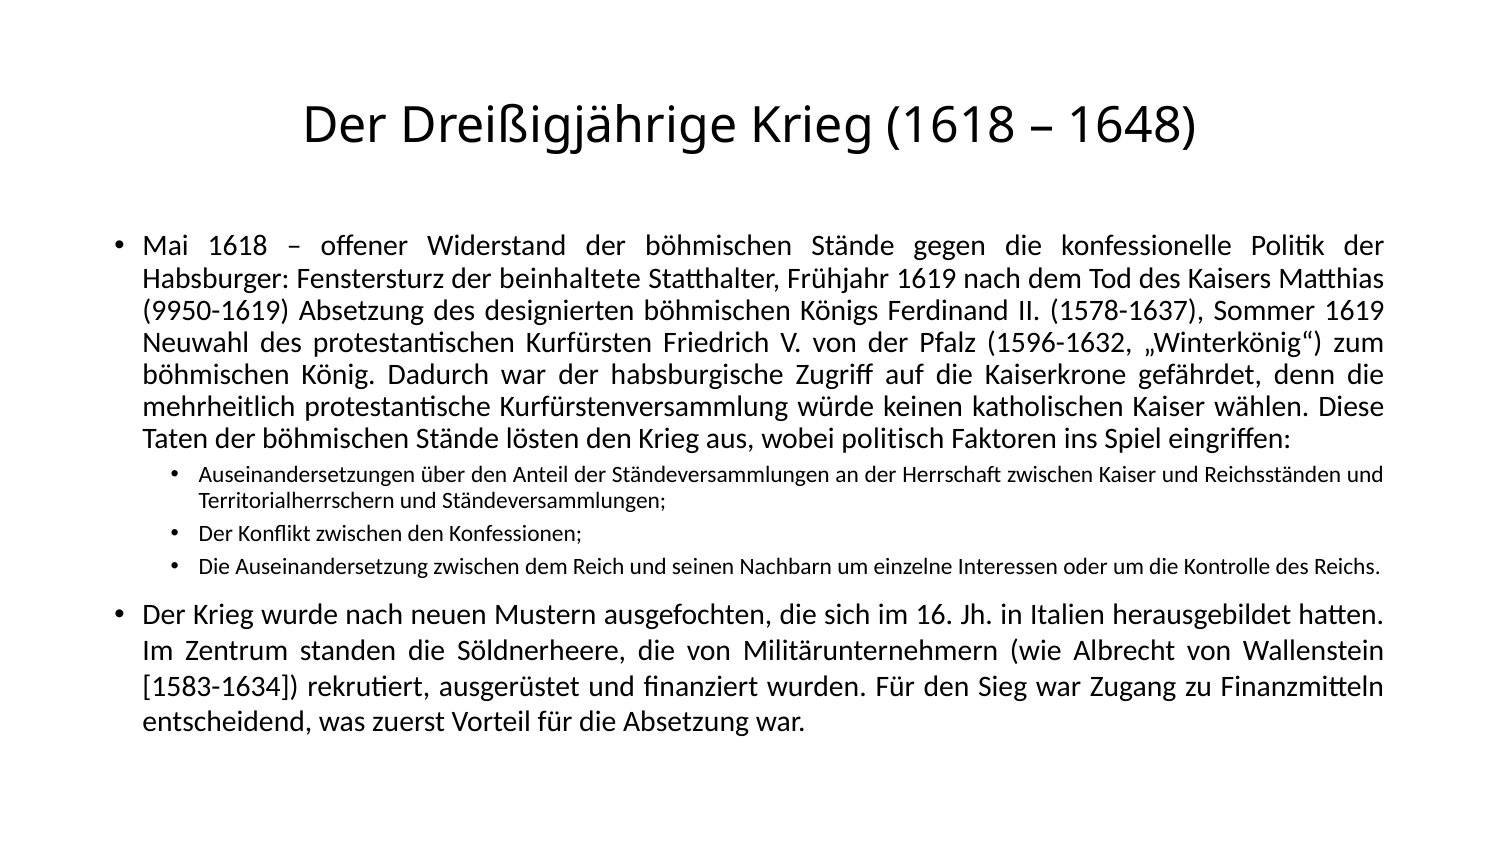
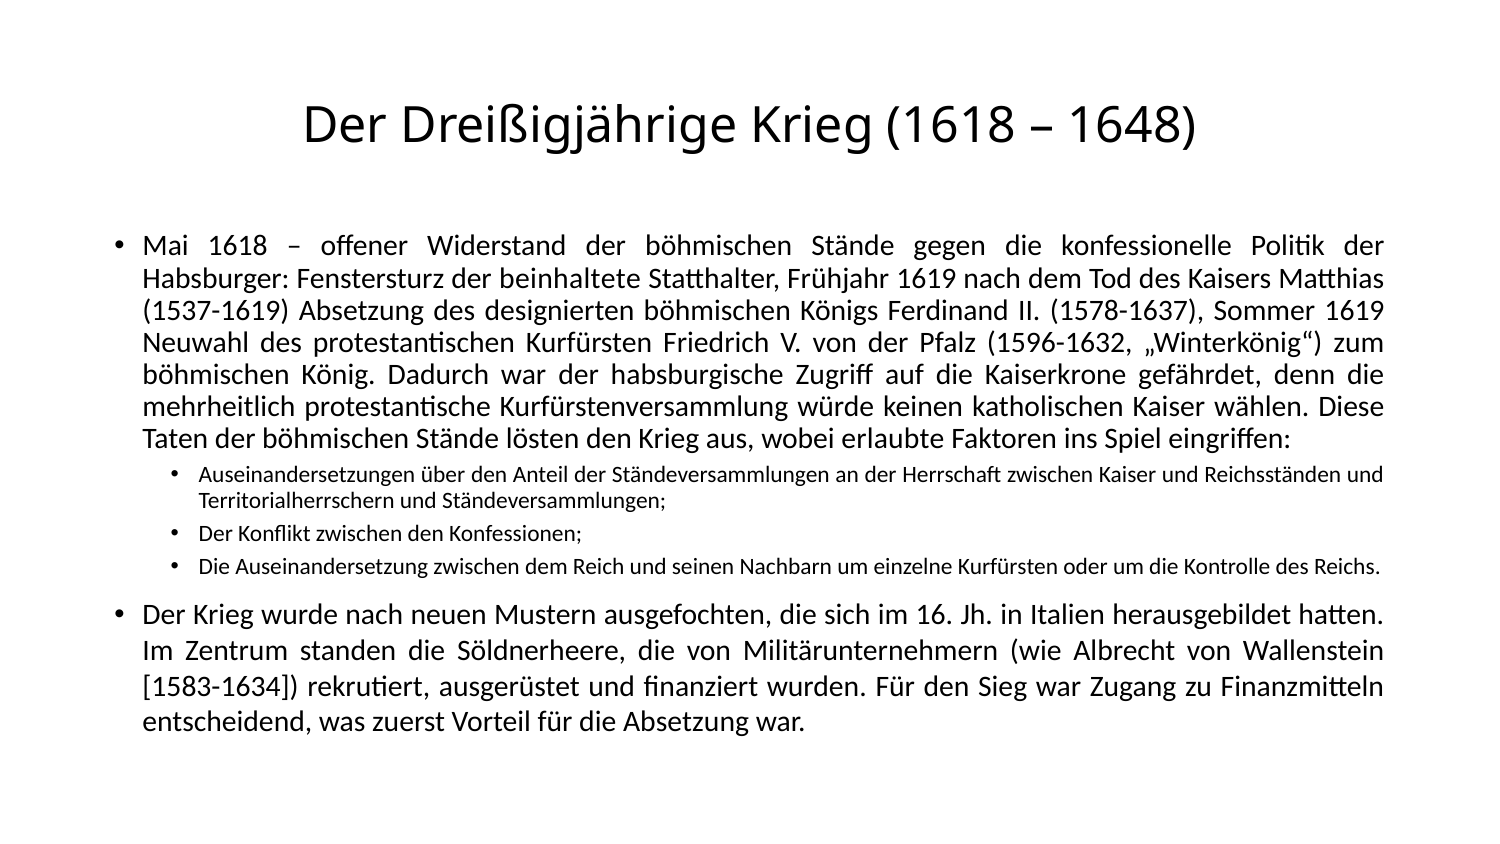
9950-1619: 9950-1619 -> 1537-1619
politisch: politisch -> erlaubte
einzelne Interessen: Interessen -> Kurfürsten
